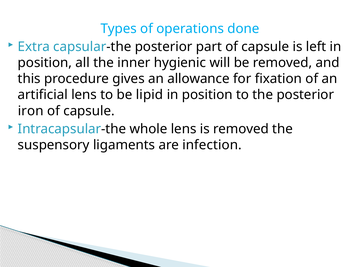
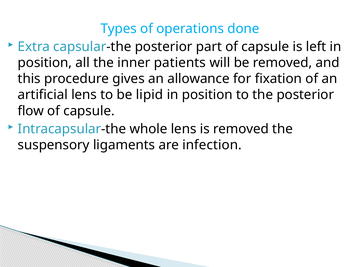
hygienic: hygienic -> patients
iron: iron -> flow
